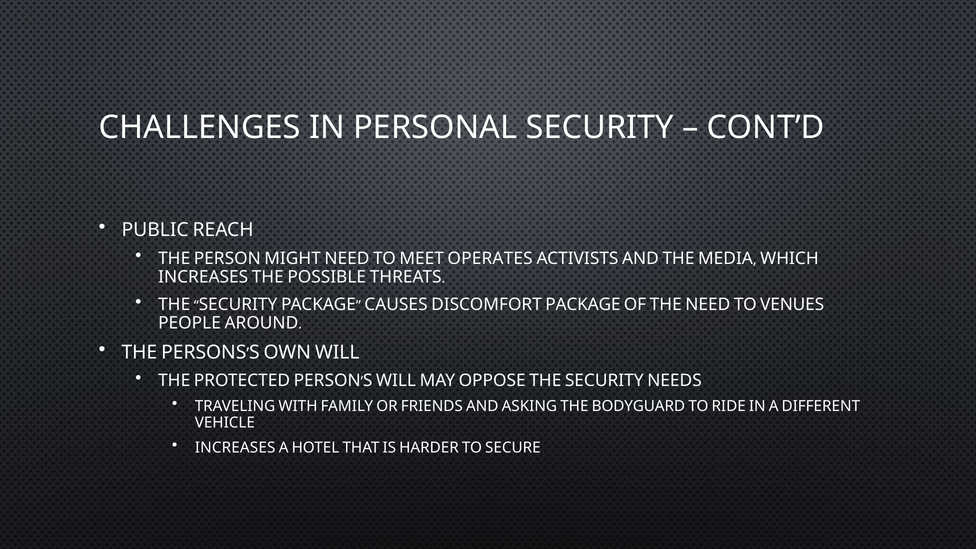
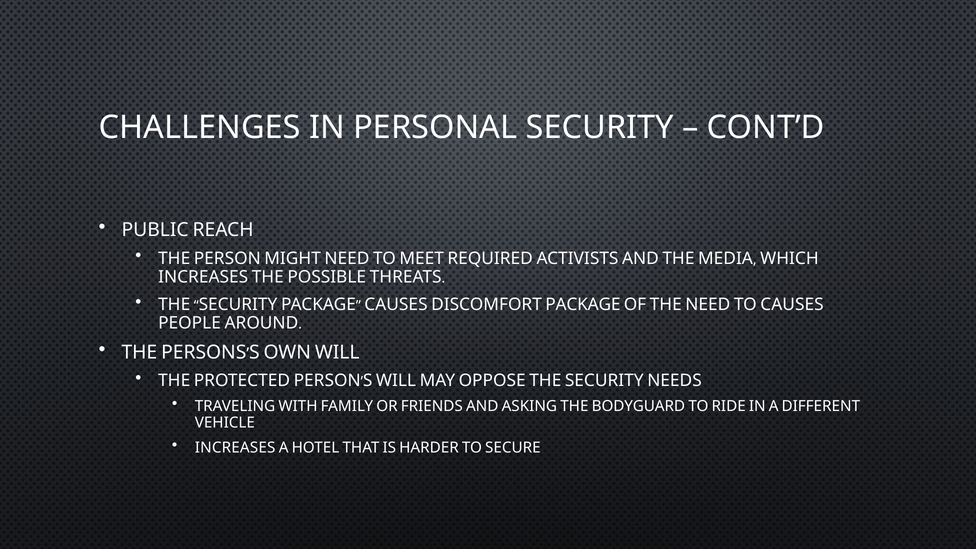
OPERATES: OPERATES -> REQUIRED
TO VENUES: VENUES -> CAUSES
